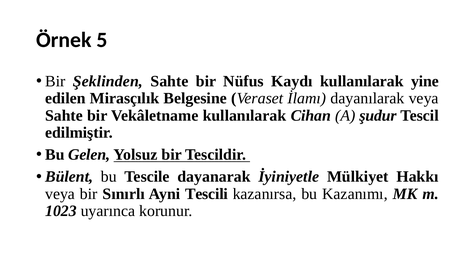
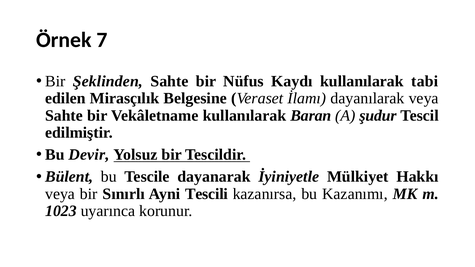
5: 5 -> 7
yine: yine -> tabi
Cihan: Cihan -> Baran
Gelen: Gelen -> Devir
